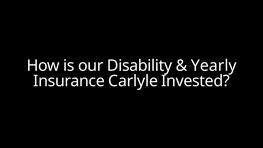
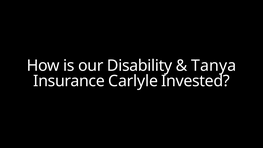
Yearly: Yearly -> Tanya
